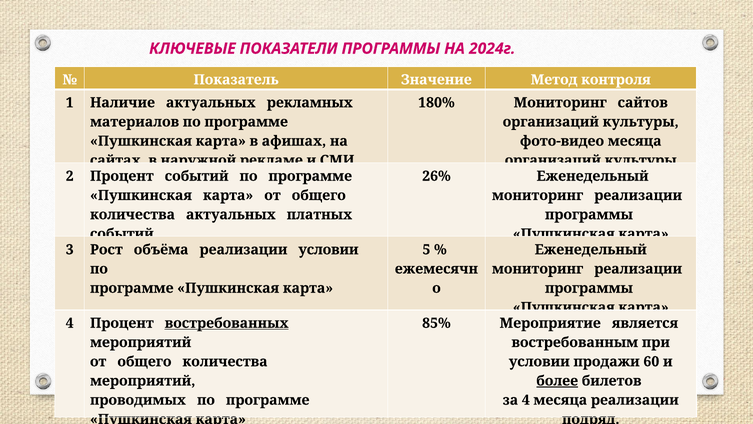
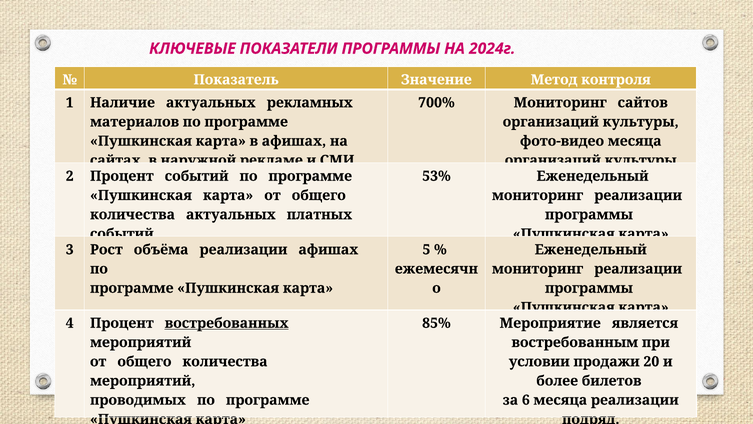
180%: 180% -> 700%
26%: 26% -> 53%
реализации условии: условии -> афишах
60: 60 -> 20
более underline: present -> none
за 4: 4 -> 6
